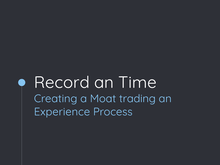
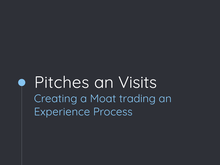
Record: Record -> Pitches
Time: Time -> Visits
